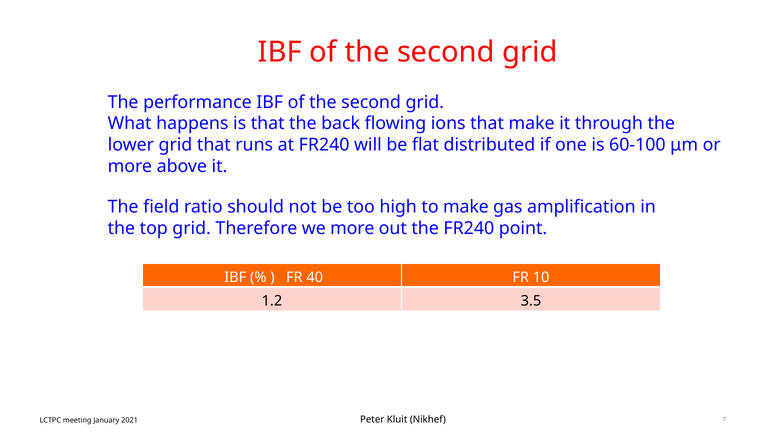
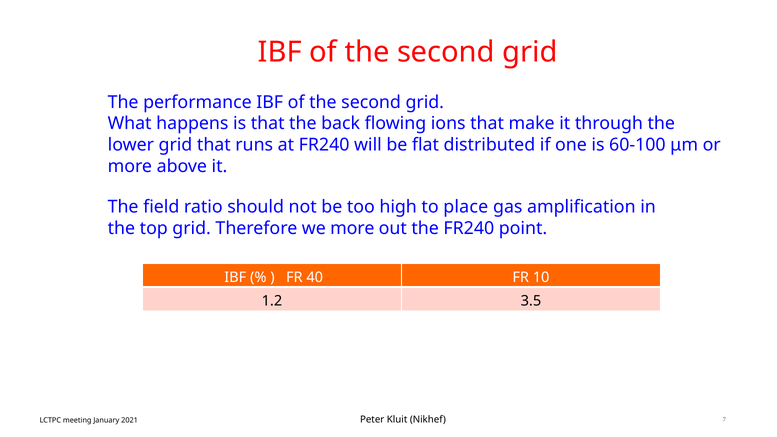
to make: make -> place
